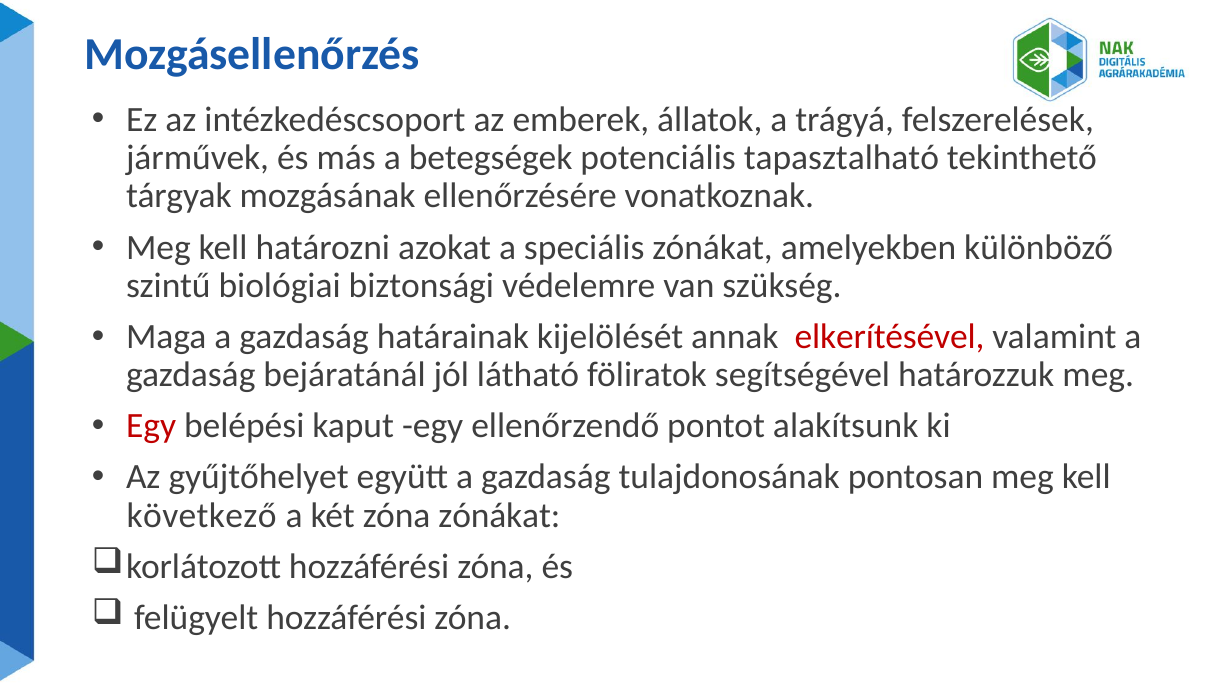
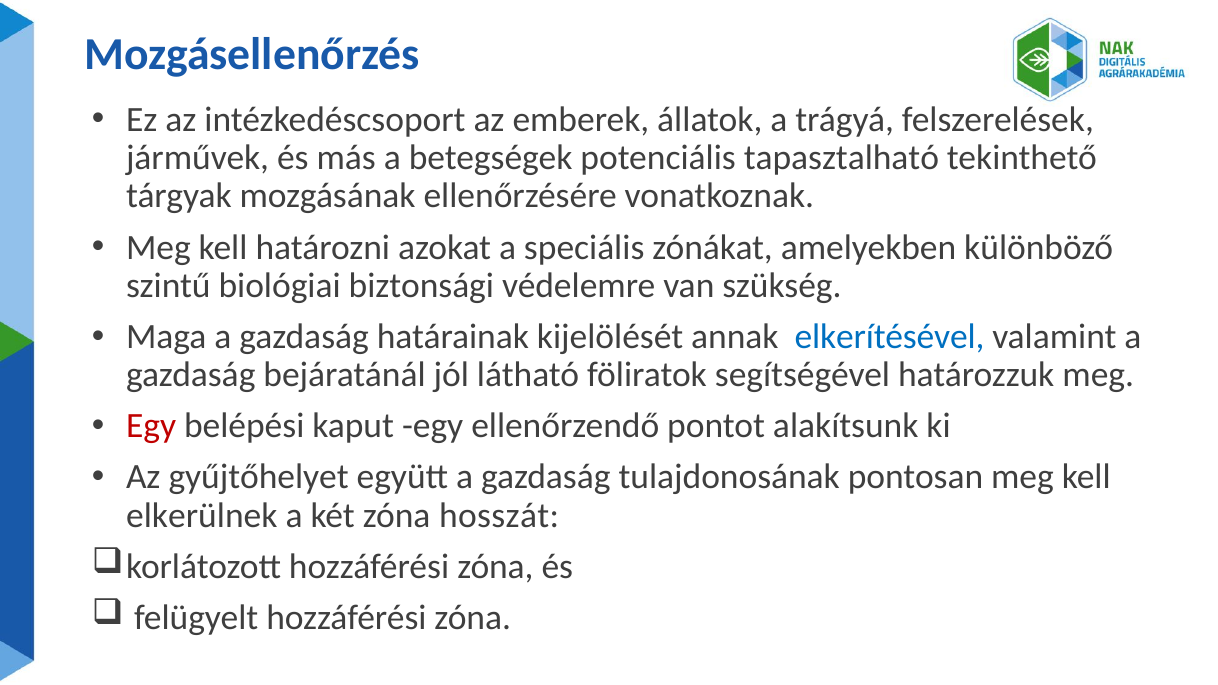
elkerítésével colour: red -> blue
következő: következő -> elkerülnek
zóna zónákat: zónákat -> hosszát
